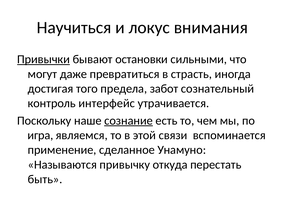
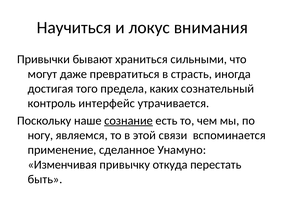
Привычки underline: present -> none
остановки: остановки -> храниться
забот: забот -> каких
игра: игра -> ногу
Называются: Называются -> Изменчивая
